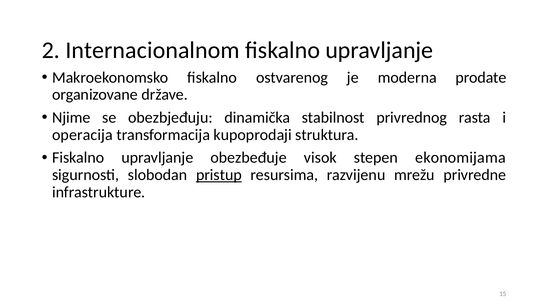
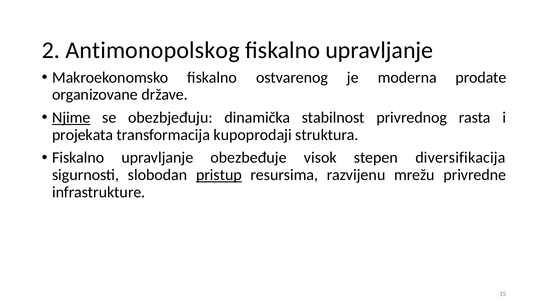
Internacionalnom: Internacionalnom -> Antimonopolskog
Njime underline: none -> present
operacija: operacija -> projekata
ekonomijama: ekonomijama -> diversifikacija
